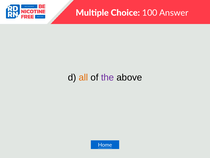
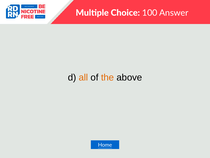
the colour: purple -> orange
